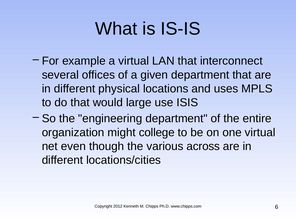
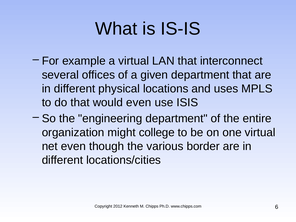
would large: large -> even
across: across -> border
